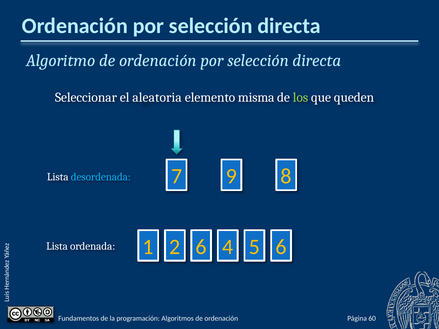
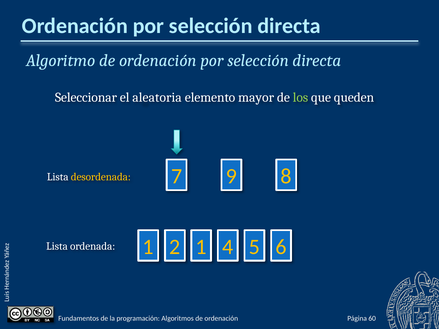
misma: misma -> mayor
desordenada colour: light blue -> yellow
1 6: 6 -> 1
